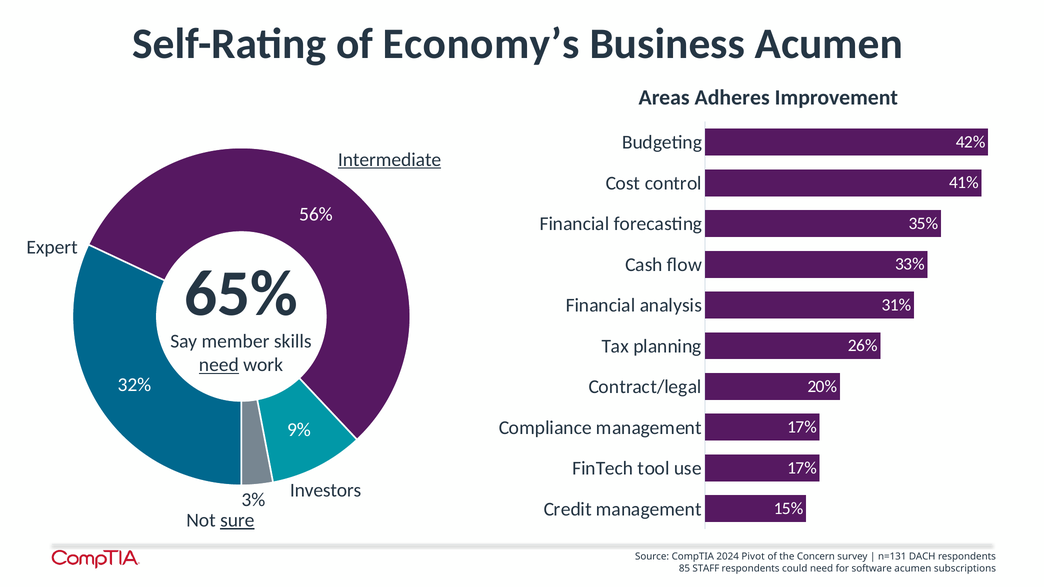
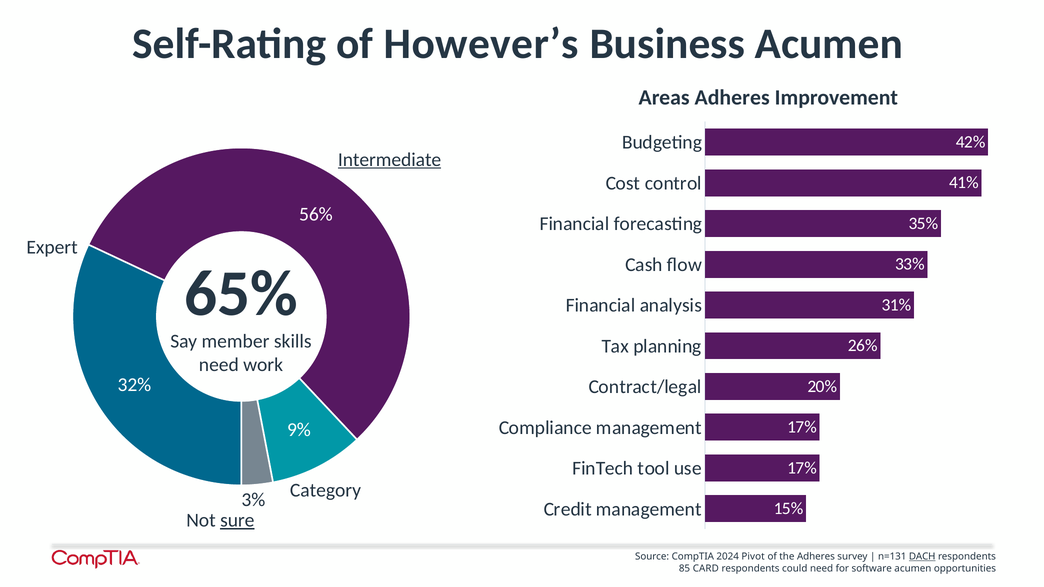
Economy’s: Economy’s -> However’s
need at (219, 365) underline: present -> none
Investors: Investors -> Category
the Concern: Concern -> Adheres
DACH underline: none -> present
STAFF: STAFF -> CARD
subscriptions: subscriptions -> opportunities
